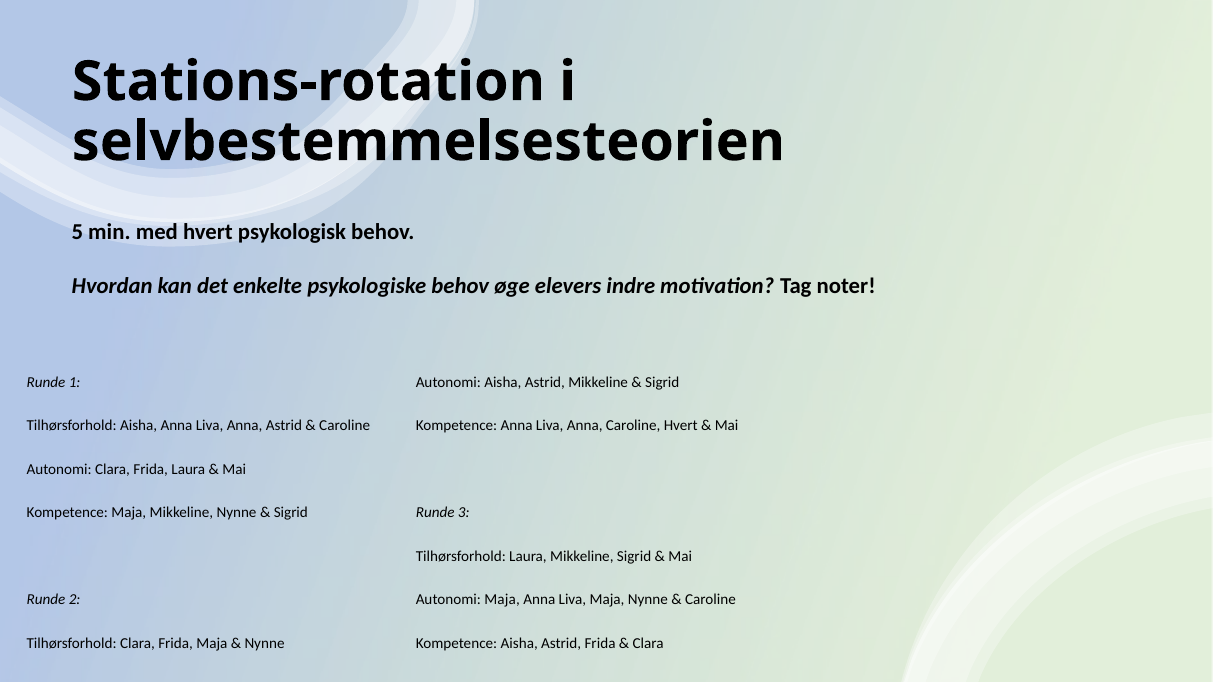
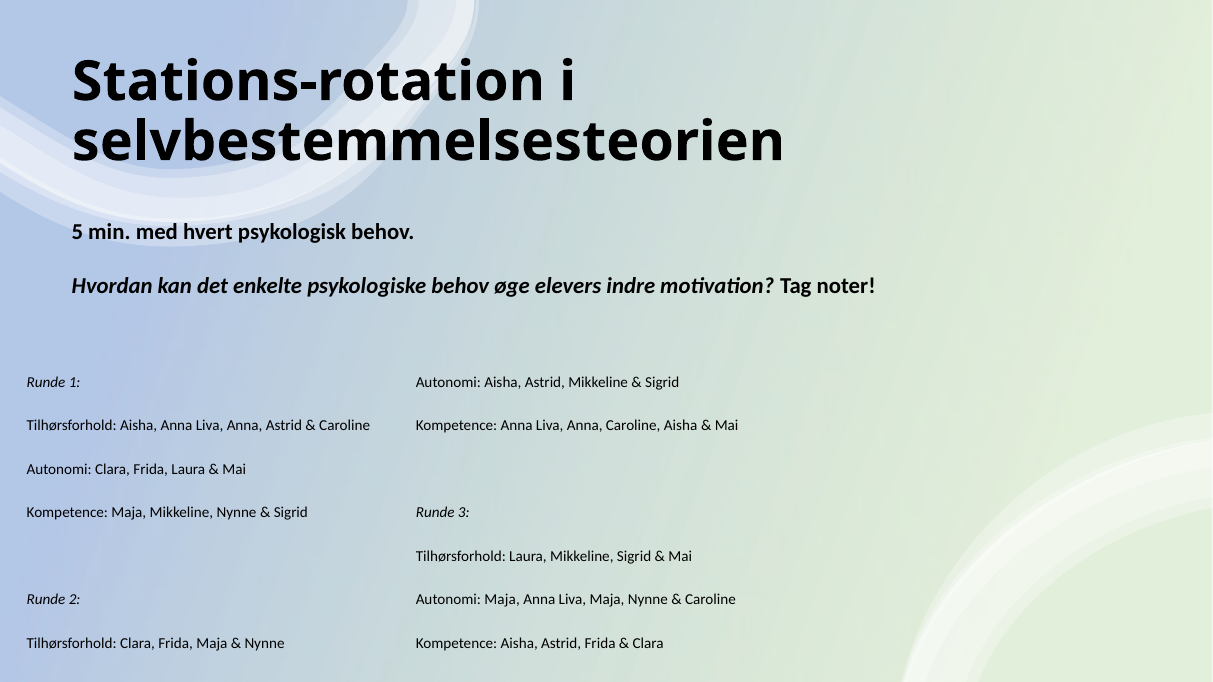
Caroline Hvert: Hvert -> Aisha
